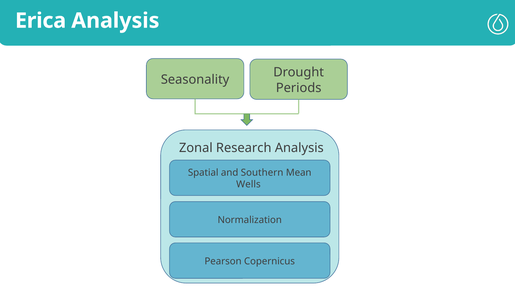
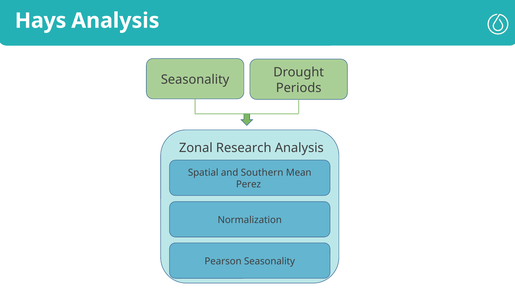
Erica: Erica -> Hays
Wells: Wells -> Perez
Pearson Copernicus: Copernicus -> Seasonality
